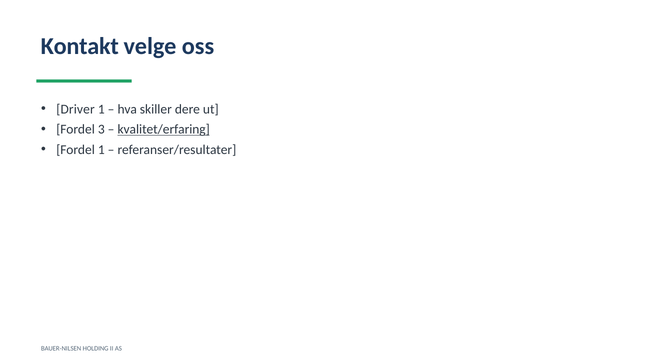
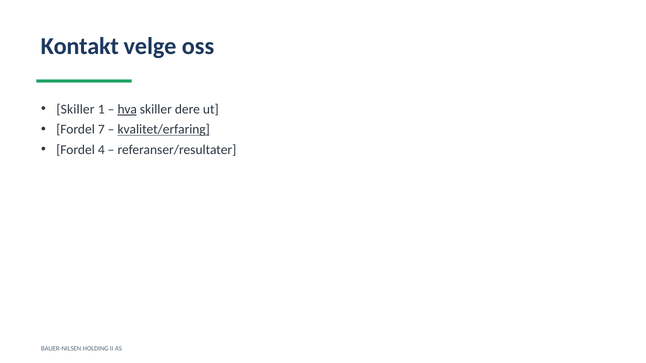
Driver at (75, 109): Driver -> Skiller
hva underline: none -> present
3: 3 -> 7
Fordel 1: 1 -> 4
